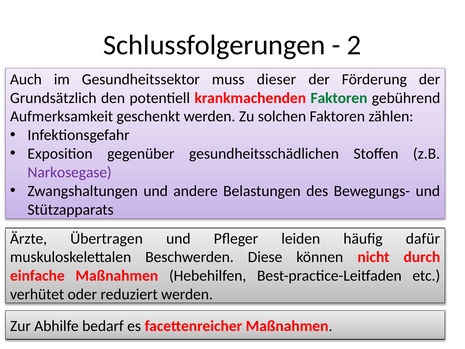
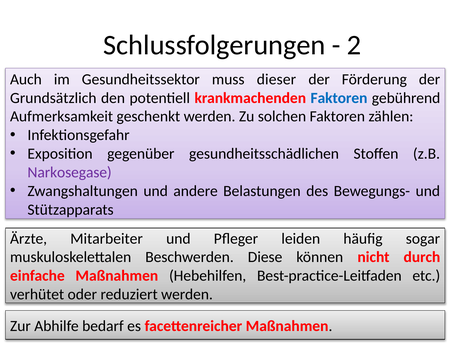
Faktoren at (339, 98) colour: green -> blue
Übertragen: Übertragen -> Mitarbeiter
dafür: dafür -> sogar
